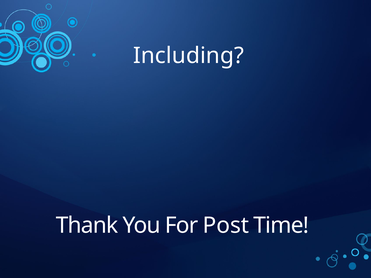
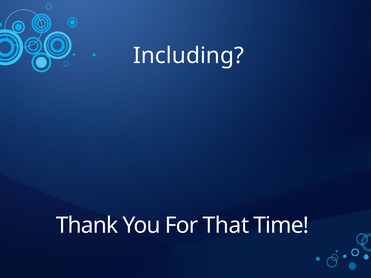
Post: Post -> That
